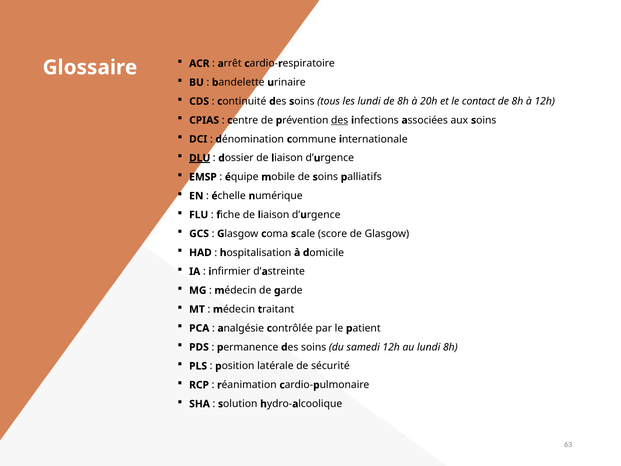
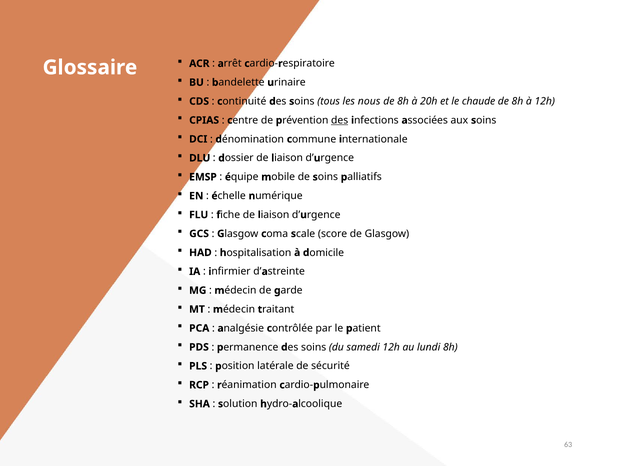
les lundi: lundi -> nous
contact: contact -> chaude
DLU underline: present -> none
